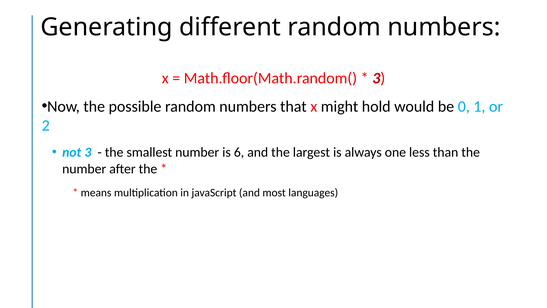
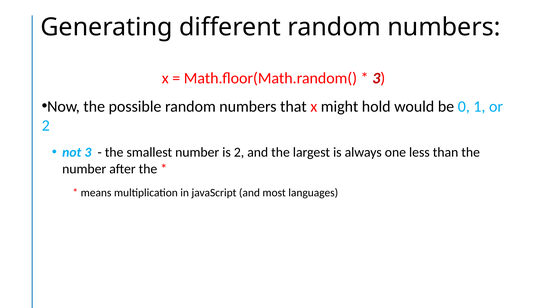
is 6: 6 -> 2
